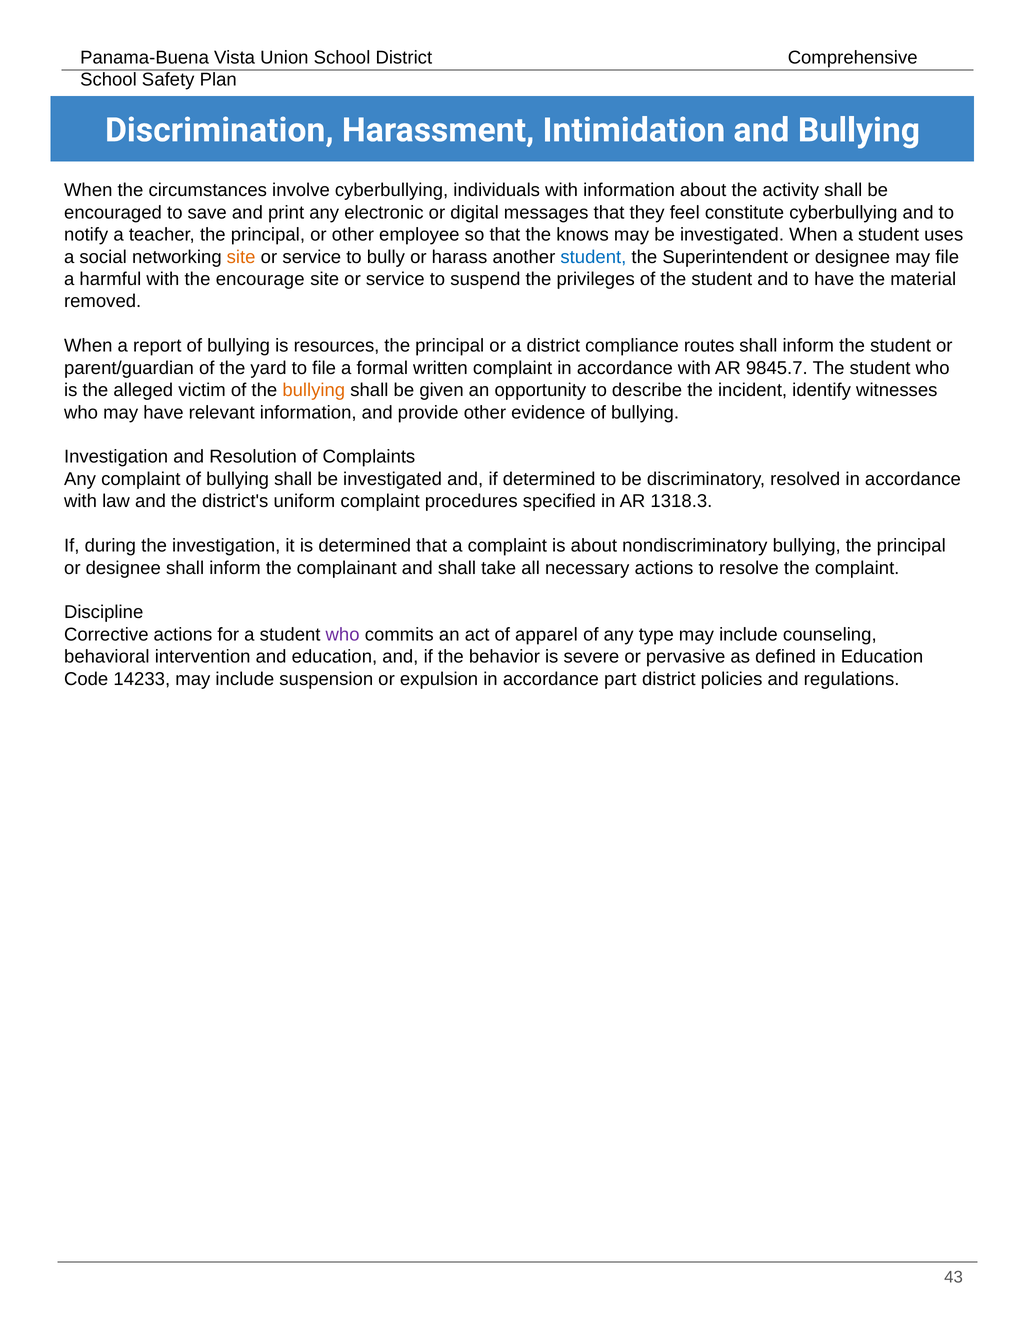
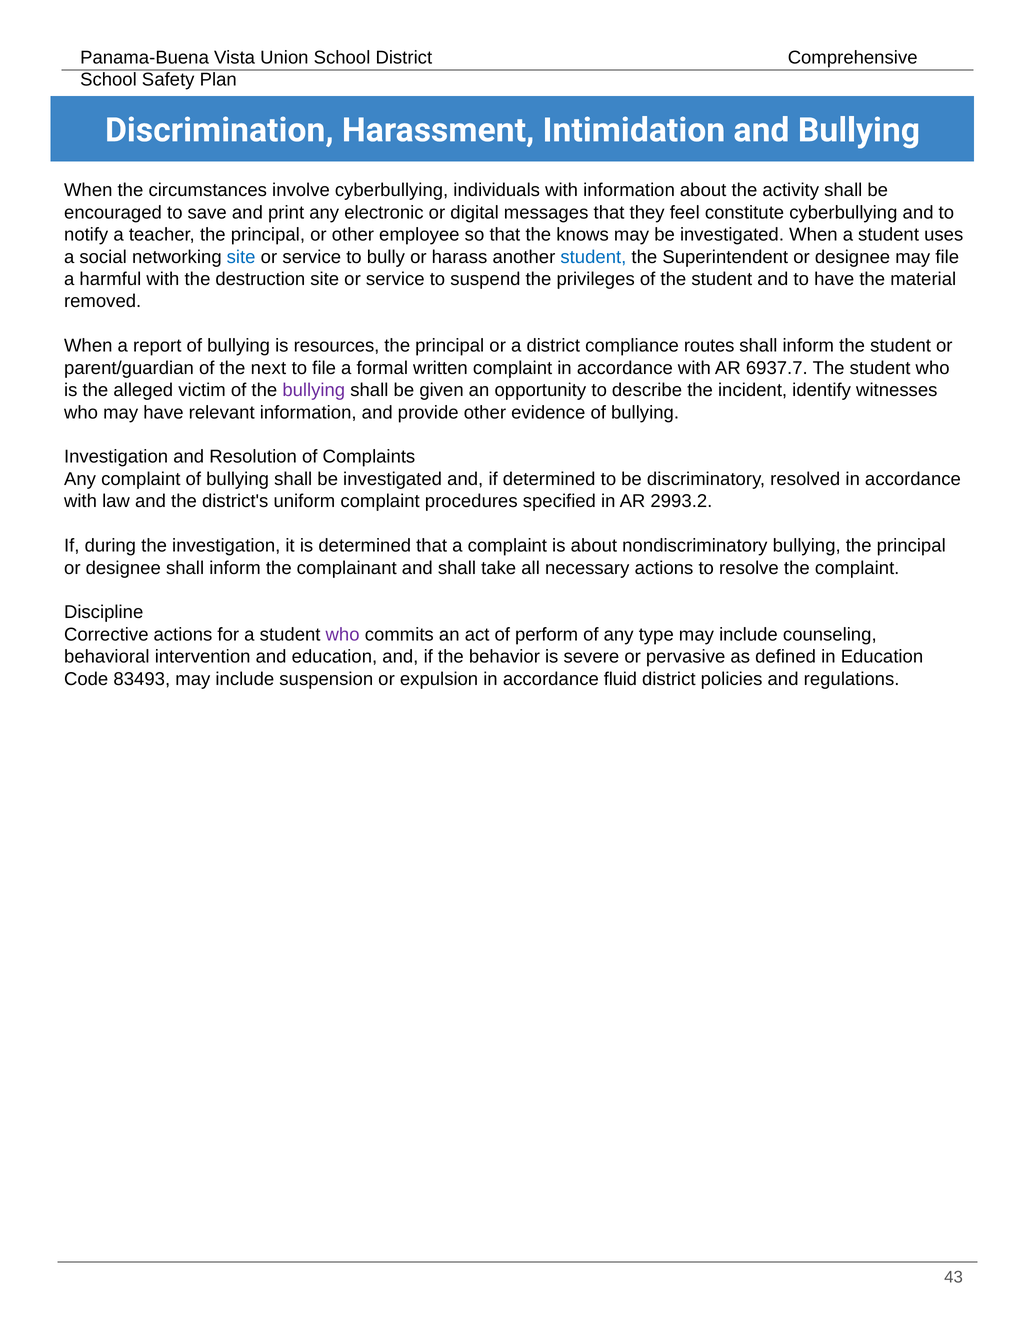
site at (241, 257) colour: orange -> blue
encourage: encourage -> destruction
yard: yard -> next
9845.7: 9845.7 -> 6937.7
bullying at (314, 390) colour: orange -> purple
1318.3: 1318.3 -> 2993.2
apparel: apparel -> perform
14233: 14233 -> 83493
part: part -> fluid
